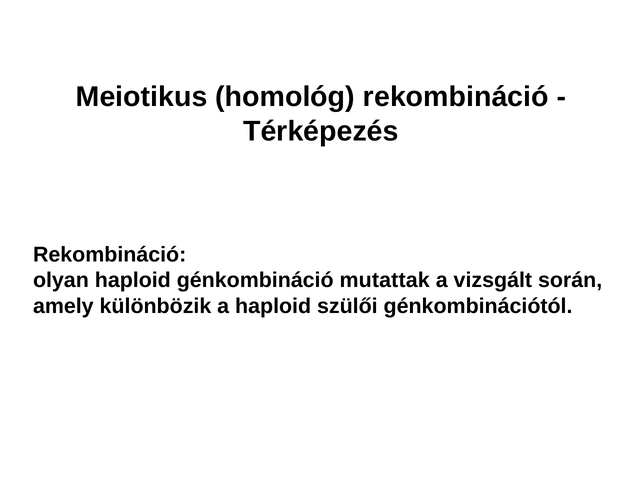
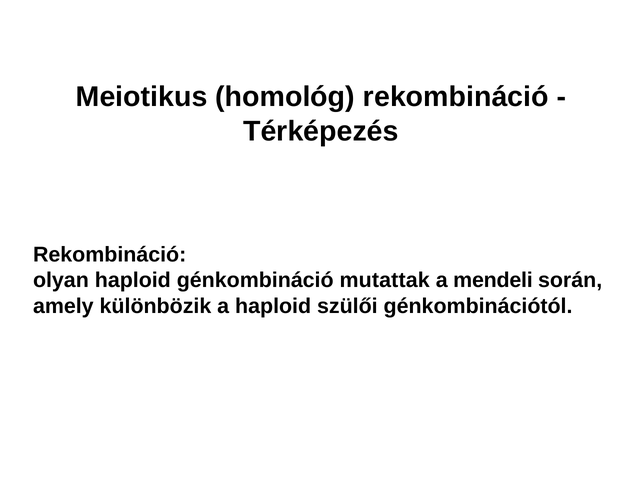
vizsgált: vizsgált -> mendeli
